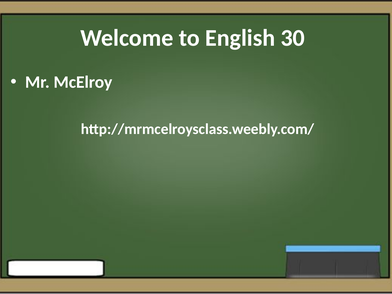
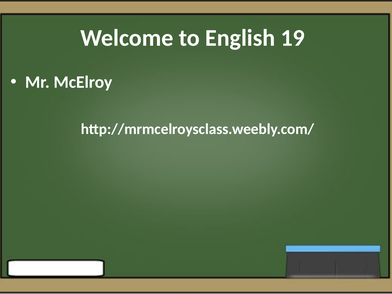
30: 30 -> 19
